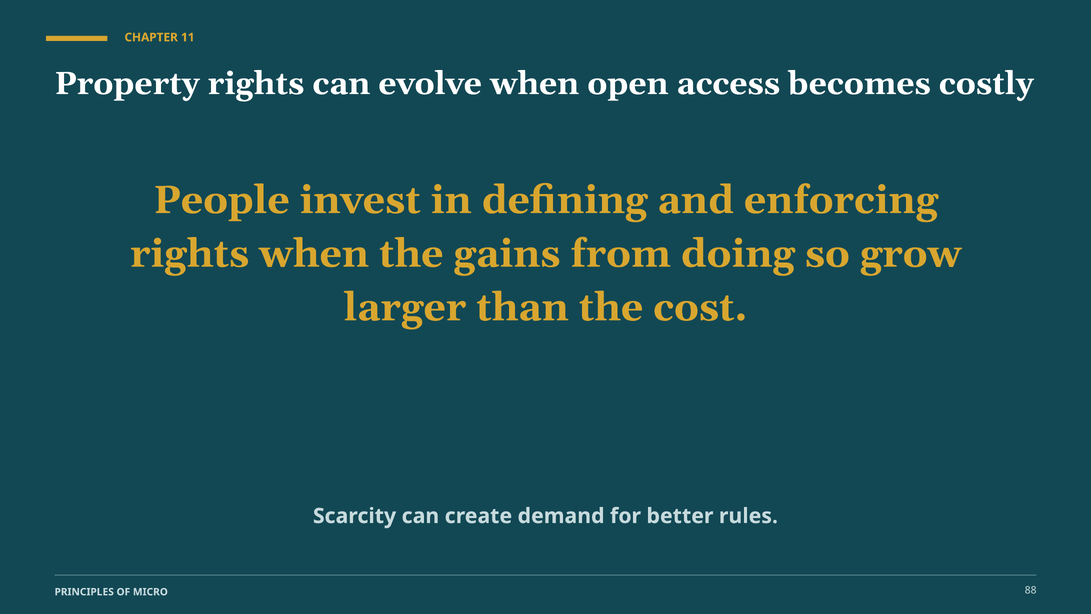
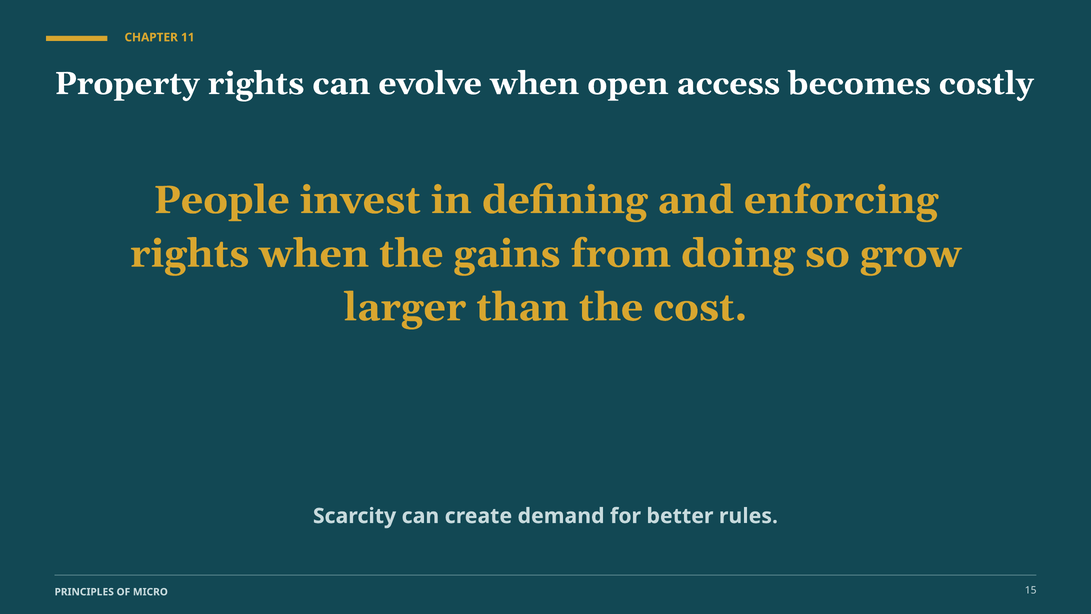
88: 88 -> 15
